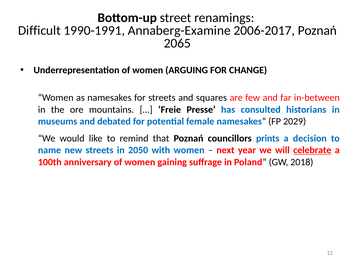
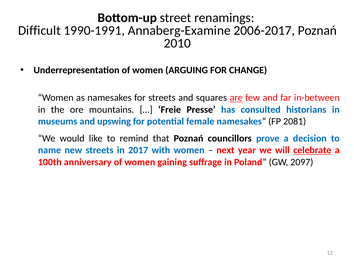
2065: 2065 -> 2010
are underline: none -> present
debated: debated -> upswing
2029: 2029 -> 2081
prints: prints -> prove
2050: 2050 -> 2017
2018: 2018 -> 2097
